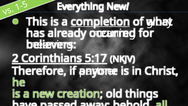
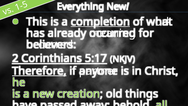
glory: glory -> work
meaning at (51, 44): meaning -> occurred
Therefore underline: none -> present
